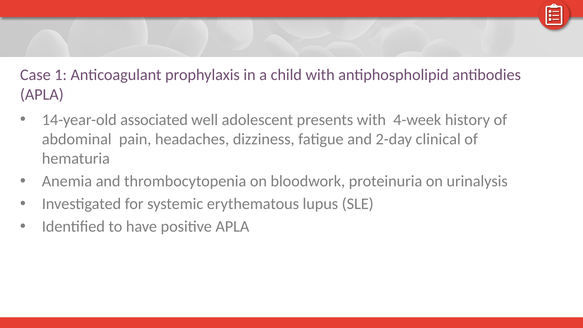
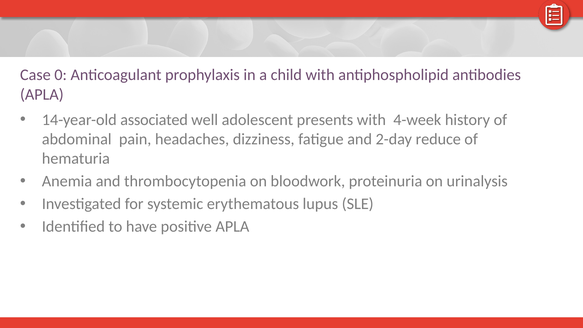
1: 1 -> 0
clinical: clinical -> reduce
